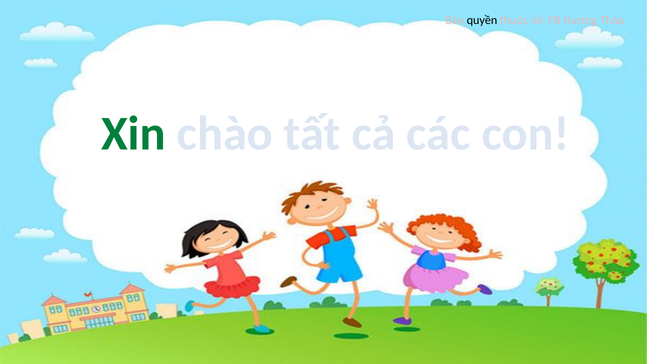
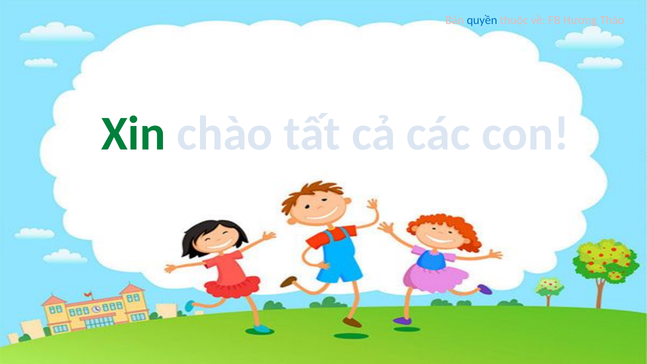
quyền colour: black -> blue
